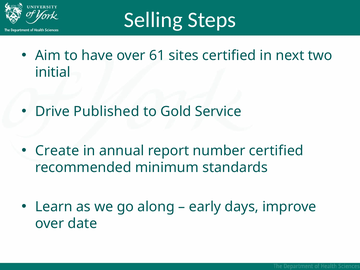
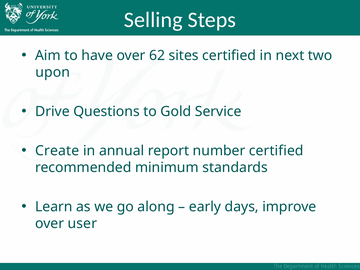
61: 61 -> 62
initial: initial -> upon
Published: Published -> Questions
date: date -> user
